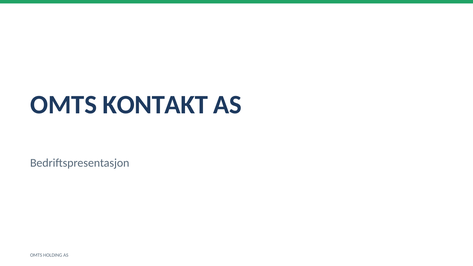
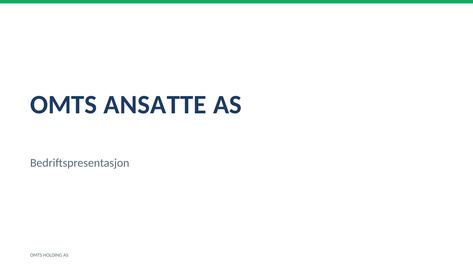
KONTAKT: KONTAKT -> ANSATTE
